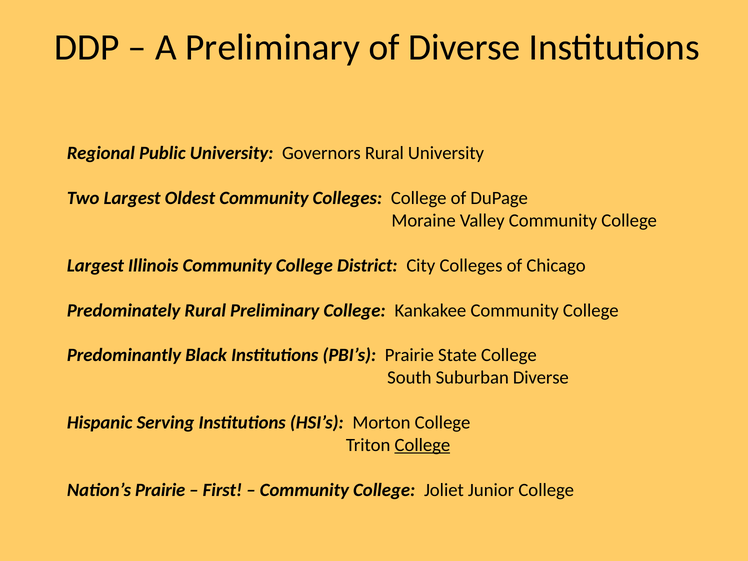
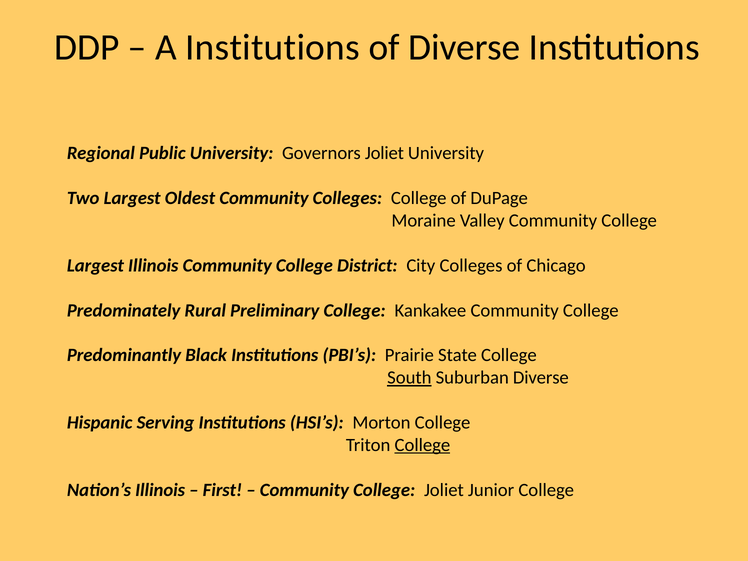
A Preliminary: Preliminary -> Institutions
Governors Rural: Rural -> Joliet
South underline: none -> present
Nation’s Prairie: Prairie -> Illinois
